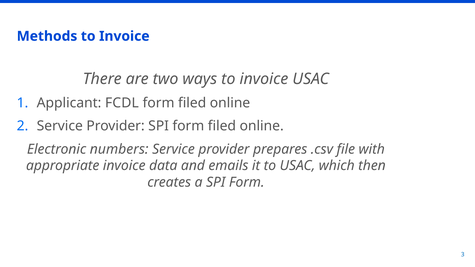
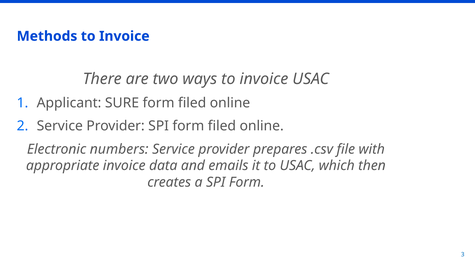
FCDL: FCDL -> SURE
